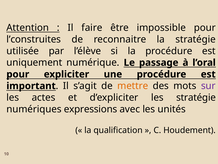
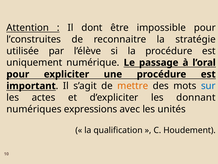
faire: faire -> dont
sur colour: purple -> blue
les stratégie: stratégie -> donnant
